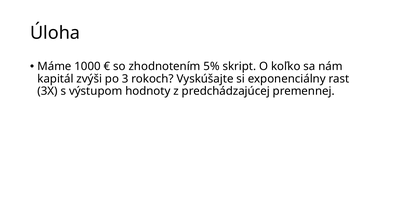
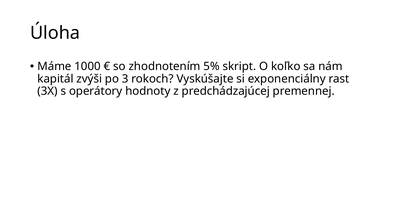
výstupom: výstupom -> operátory
